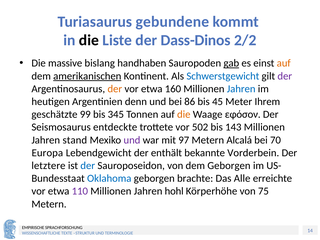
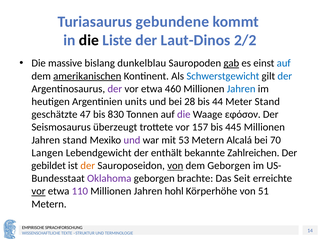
Dass-Dinos: Dass-Dinos -> Laut-Dinos
handhaben: handhaben -> dunkelblau
auf at (284, 63) colour: orange -> blue
der at (285, 76) colour: purple -> blue
der at (115, 89) colour: orange -> purple
160: 160 -> 460
denn: denn -> units
86: 86 -> 28
45: 45 -> 44
Meter Ihrem: Ihrem -> Stand
99: 99 -> 47
345: 345 -> 830
die at (184, 114) colour: orange -> purple
entdeckte: entdeckte -> überzeugt
502: 502 -> 157
143: 143 -> 445
97: 97 -> 53
Europa: Europa -> Langen
Vorderbein: Vorderbein -> Zahlreichen
letztere: letztere -> gebildet
der at (88, 166) colour: blue -> orange
von at (175, 166) underline: none -> present
Oklahoma colour: blue -> purple
Alle: Alle -> Seit
vor at (38, 191) underline: none -> present
75: 75 -> 51
